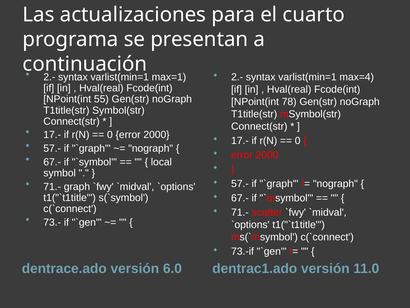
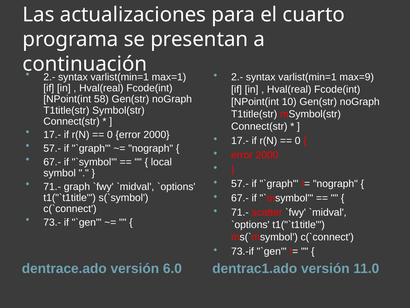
max=4: max=4 -> max=9
55: 55 -> 58
78: 78 -> 10
